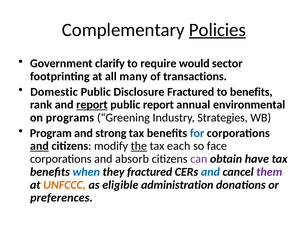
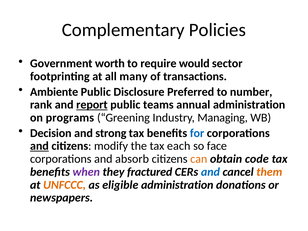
Policies underline: present -> none
clarify: clarify -> worth
Domestic: Domestic -> Ambiente
Disclosure Fractured: Fractured -> Preferred
to benefits: benefits -> number
public report: report -> teams
annual environmental: environmental -> administration
Strategies: Strategies -> Managing
Program: Program -> Decision
the underline: present -> none
can colour: purple -> orange
have: have -> code
when colour: blue -> purple
them colour: purple -> orange
preferences: preferences -> newspapers
